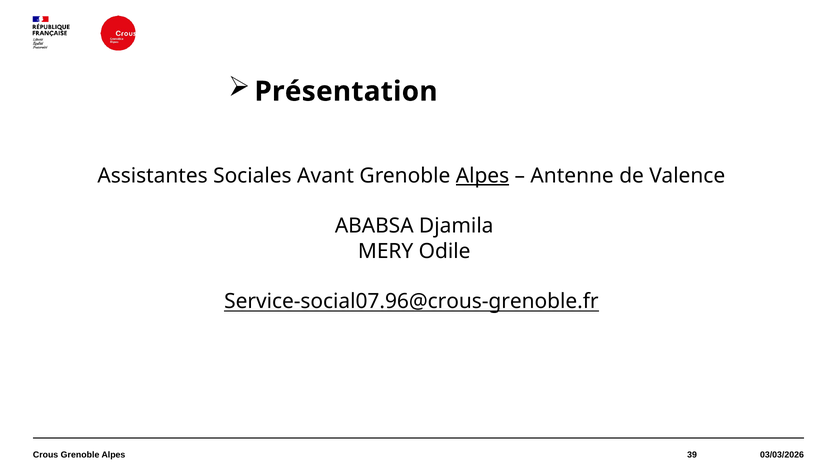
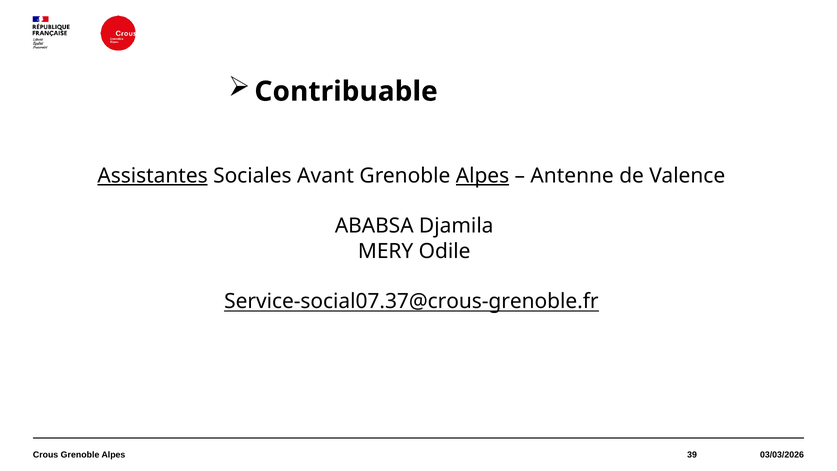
Présentation: Présentation -> Contribuable
Assistantes underline: none -> present
Service-social07.96@crous-grenoble.fr: Service-social07.96@crous-grenoble.fr -> Service-social07.37@crous-grenoble.fr
